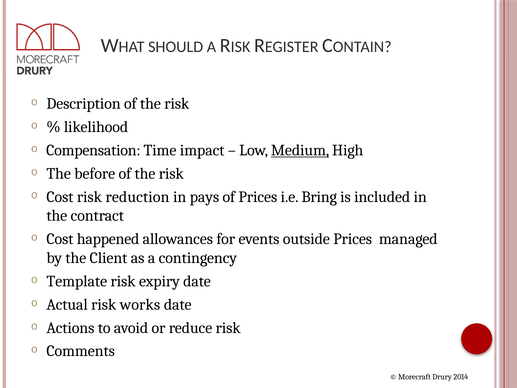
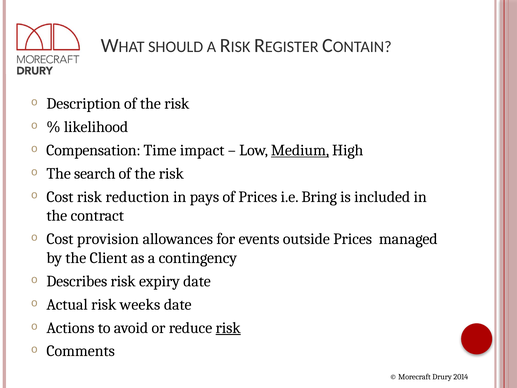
before: before -> search
happened: happened -> provision
Template: Template -> Describes
works: works -> weeks
risk at (228, 328) underline: none -> present
